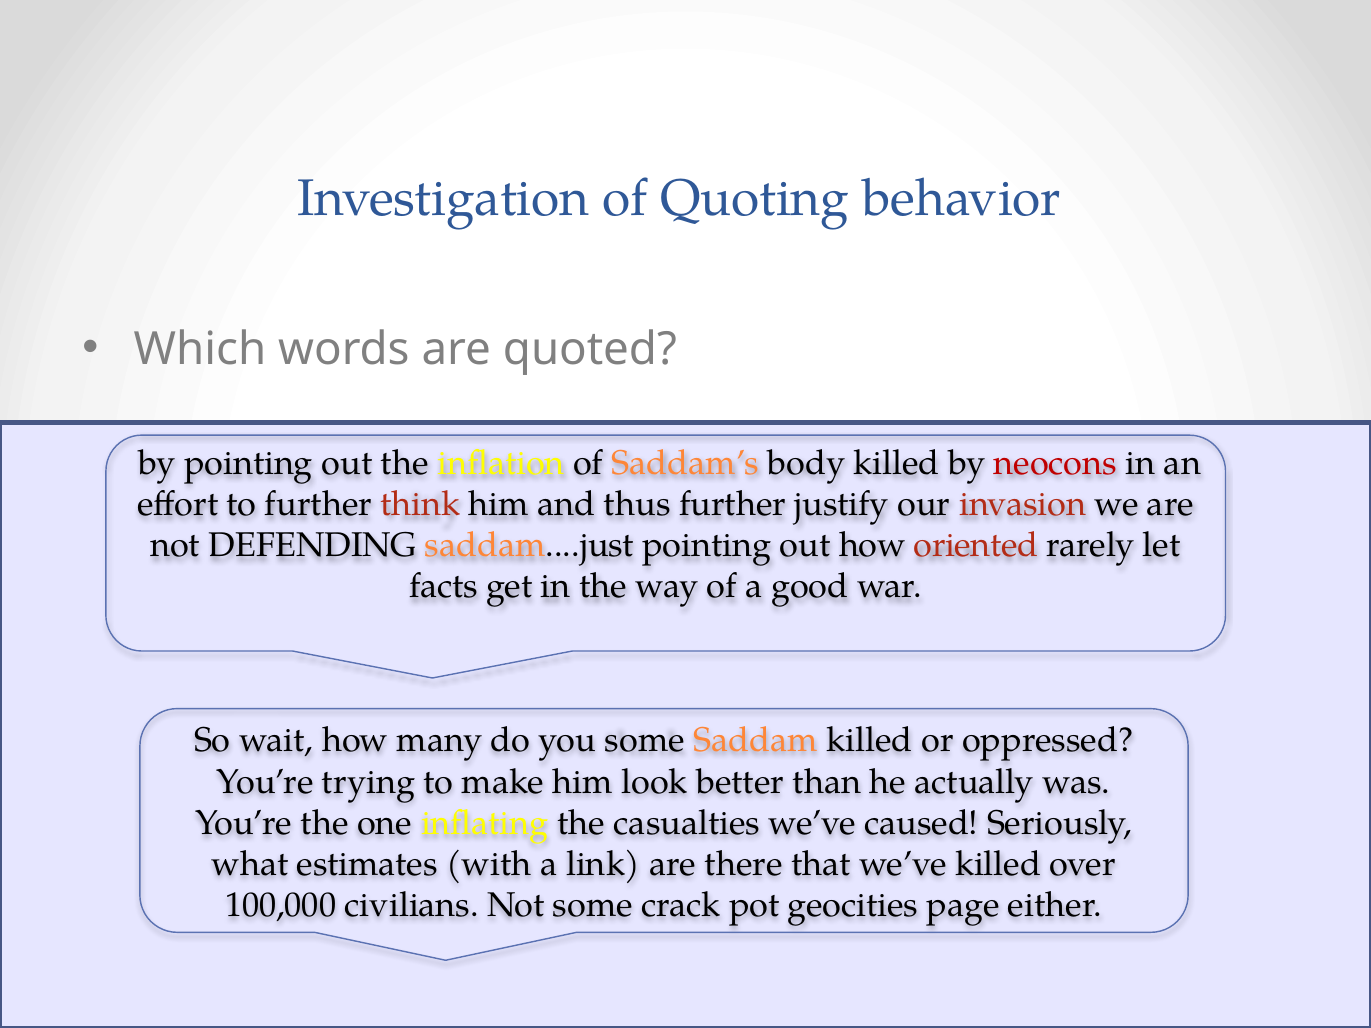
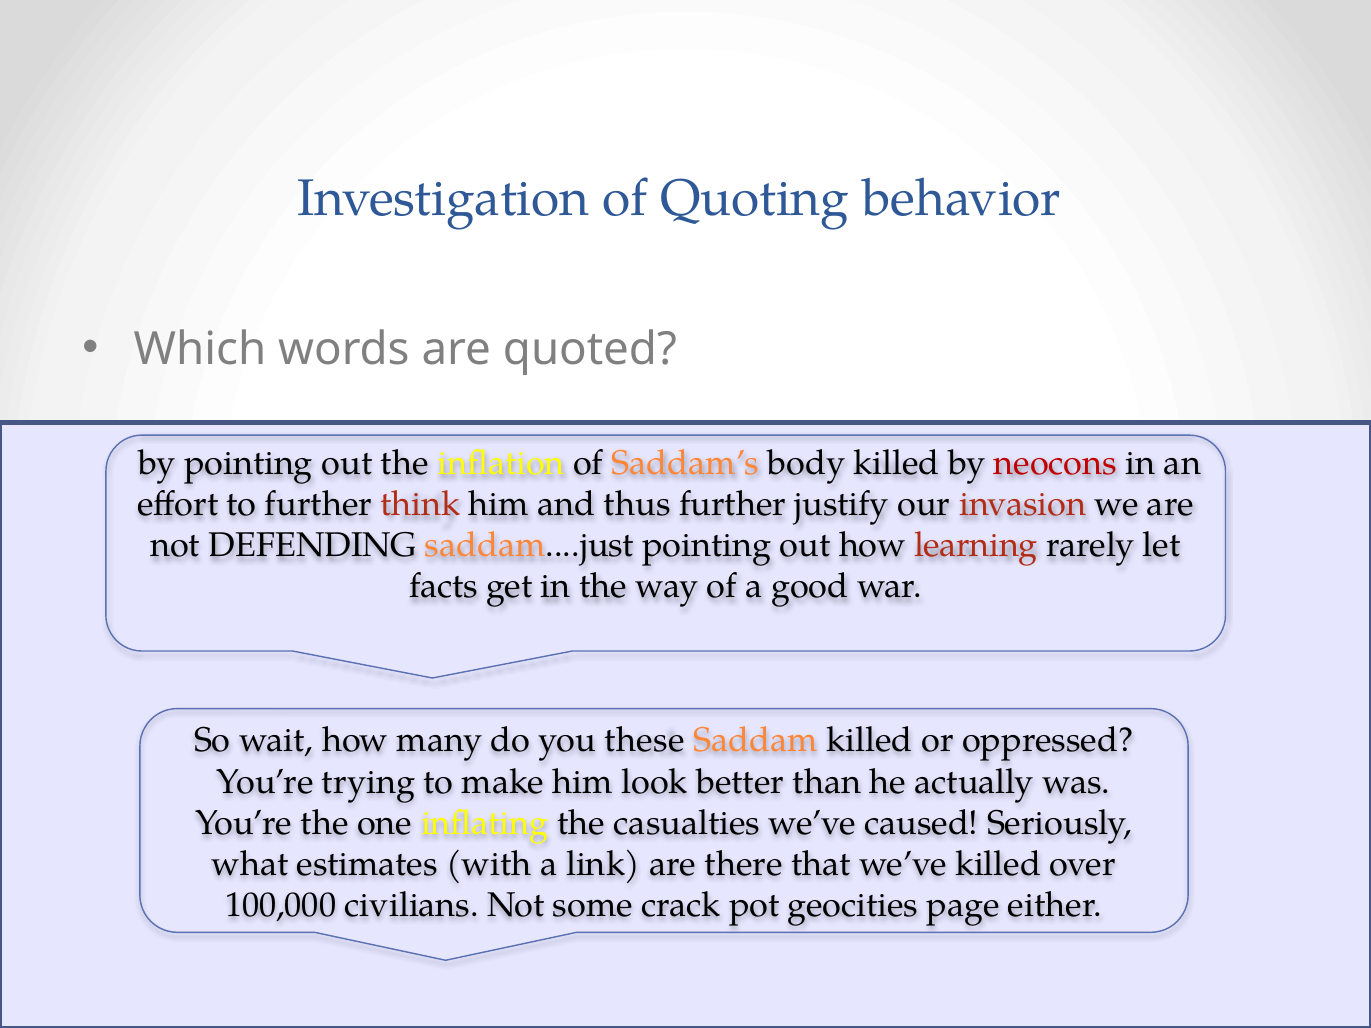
oriented: oriented -> learning
you some: some -> these
